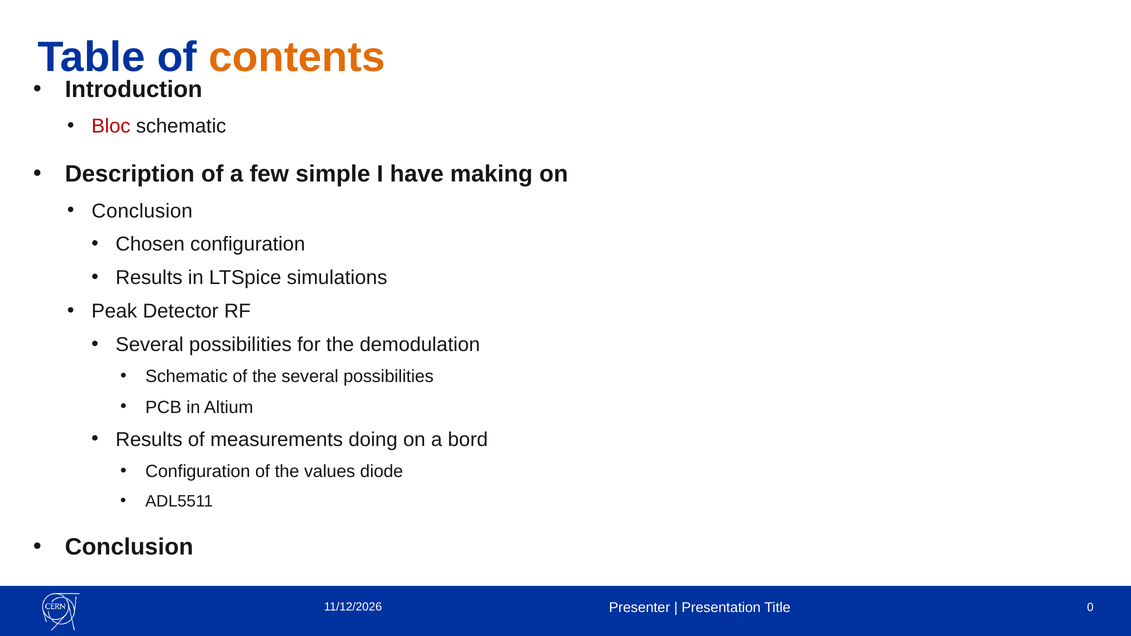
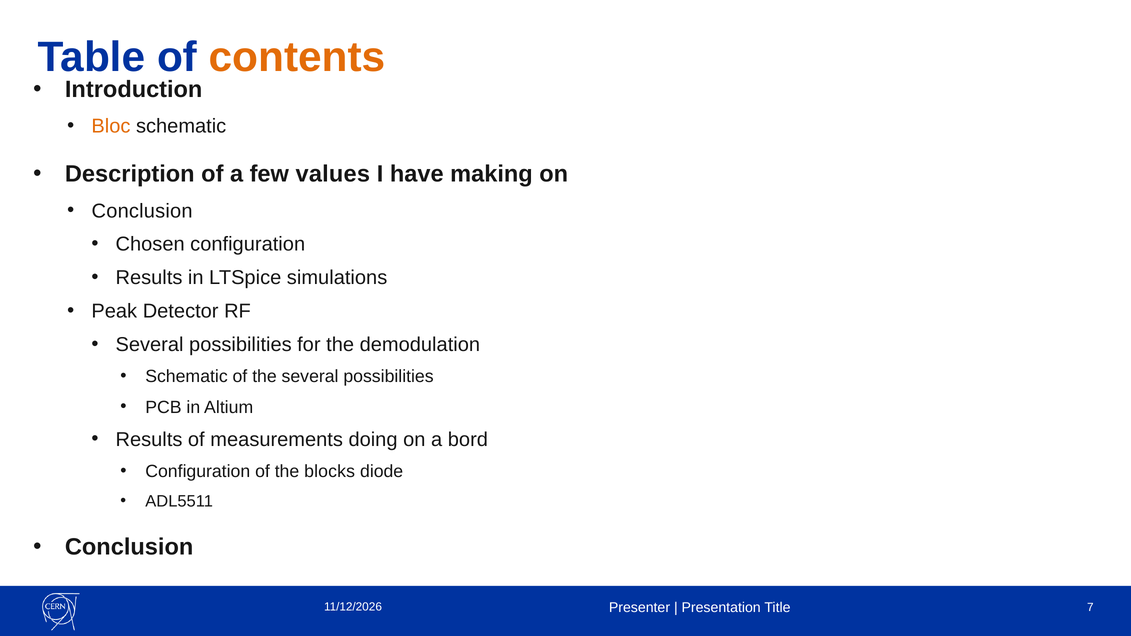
Bloc colour: red -> orange
simple: simple -> values
values: values -> blocks
0: 0 -> 7
